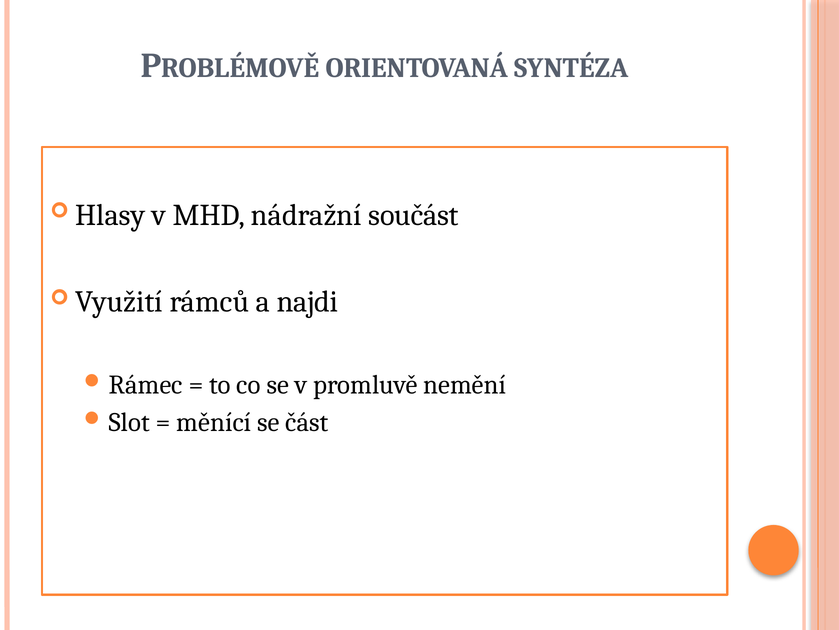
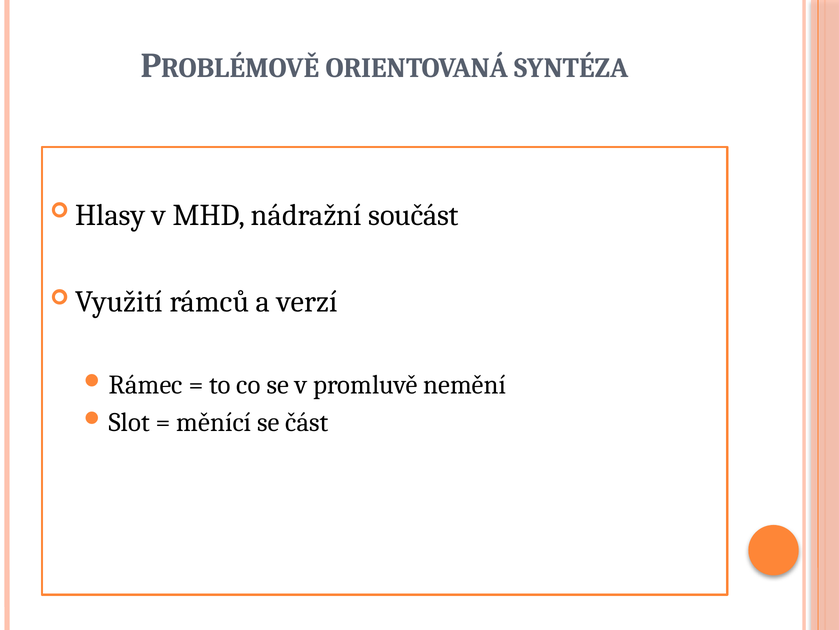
najdi: najdi -> verzí
